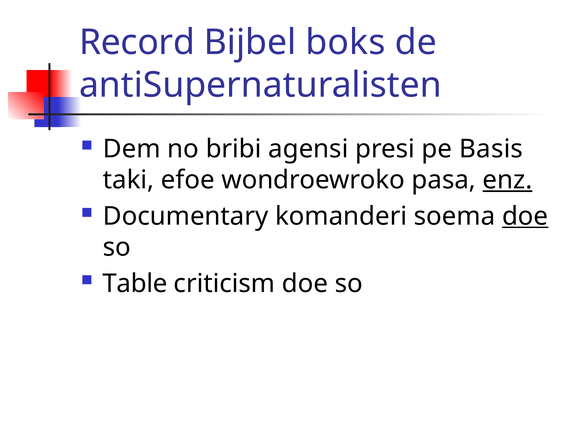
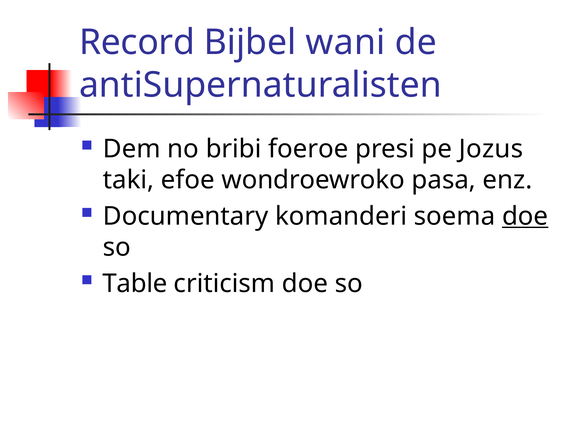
boks: boks -> wani
agensi: agensi -> foeroe
Basis: Basis -> Jozus
enz underline: present -> none
